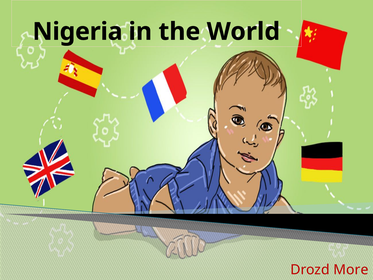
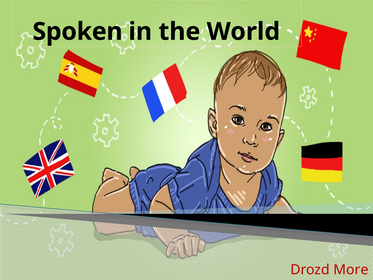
Nigeria: Nigeria -> Spoken
